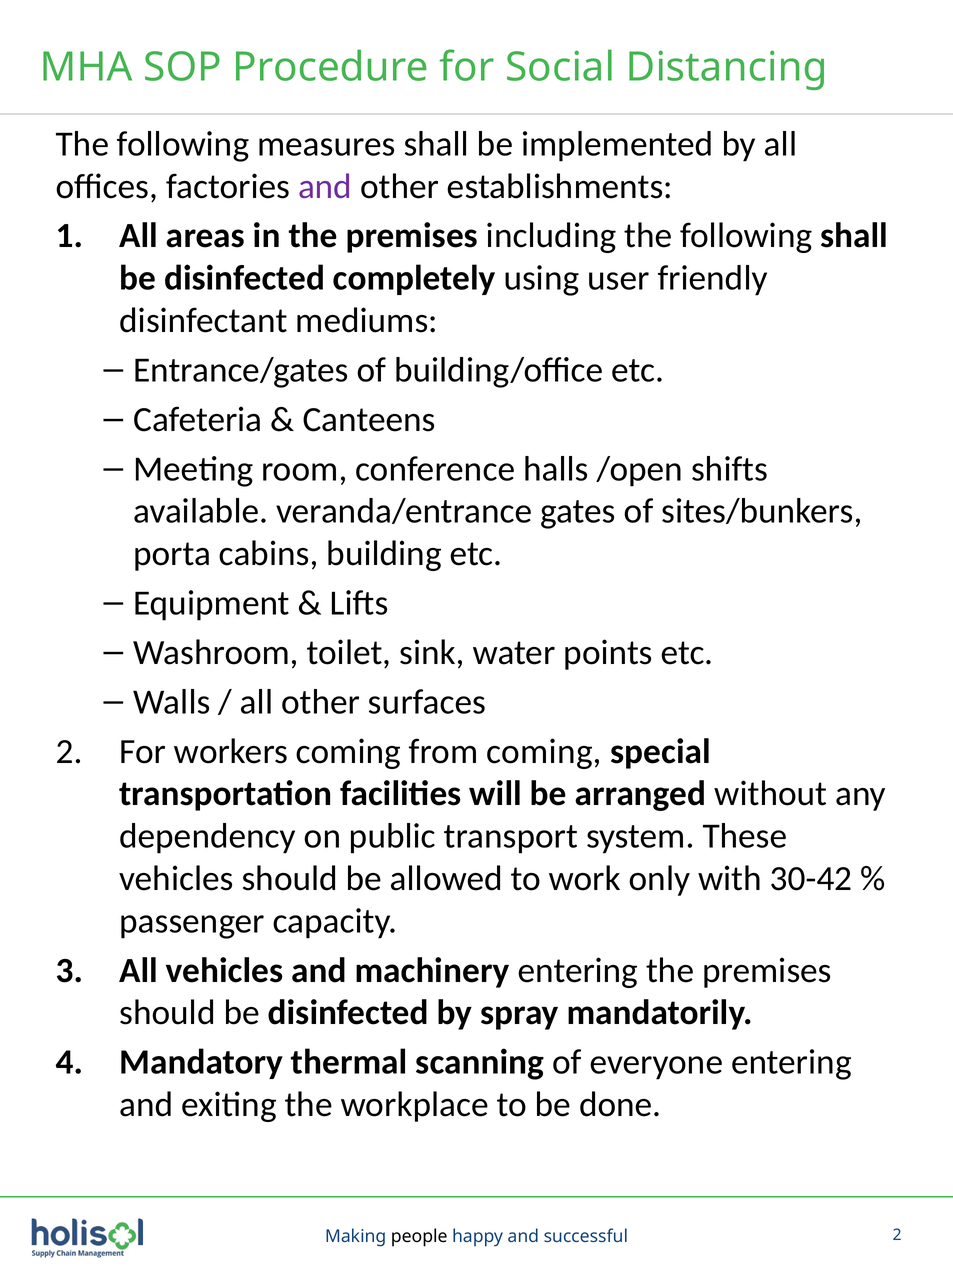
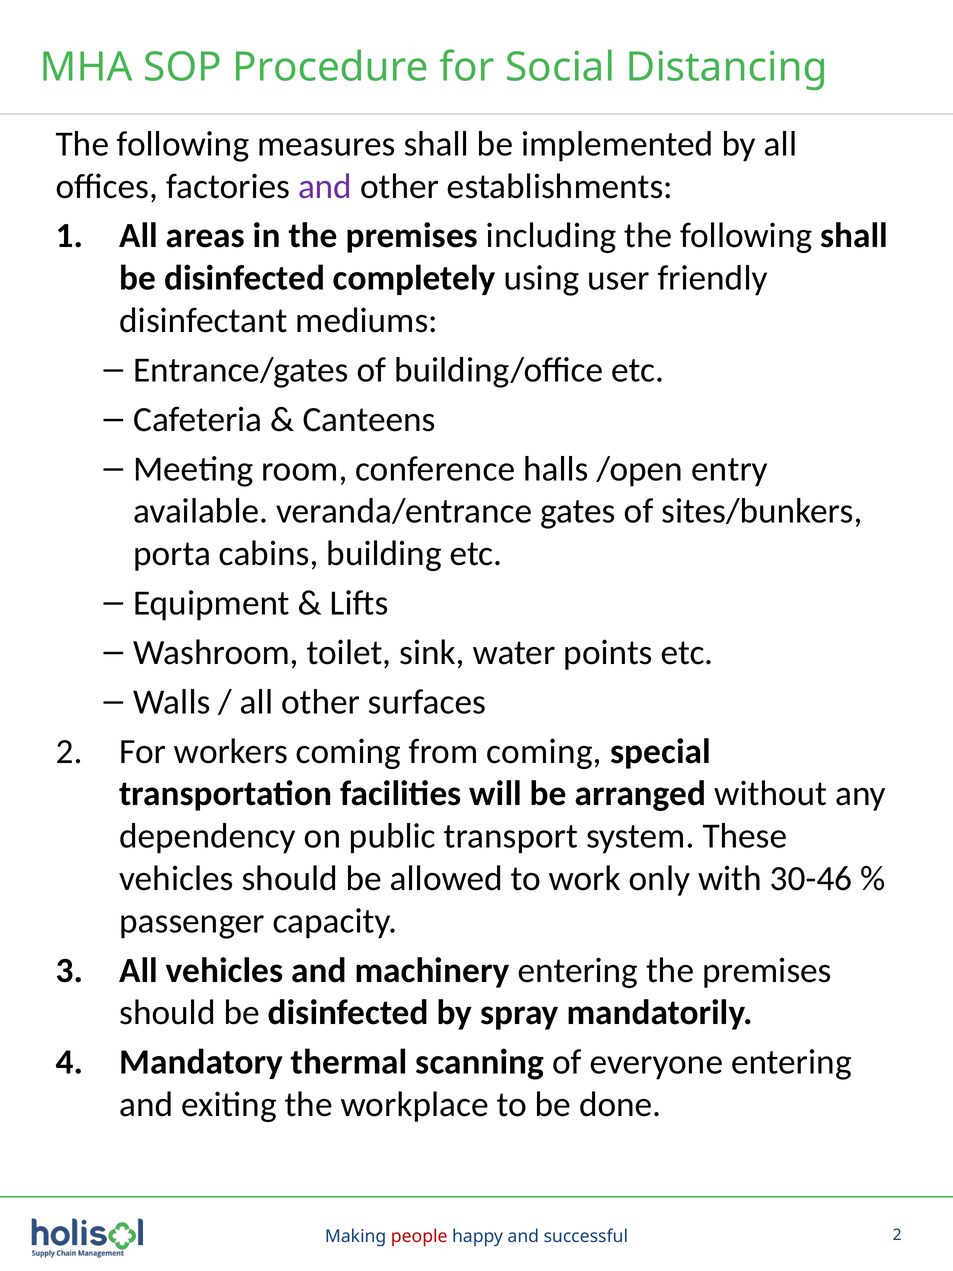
shifts: shifts -> entry
30-42: 30-42 -> 30-46
people colour: black -> red
